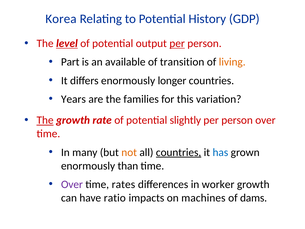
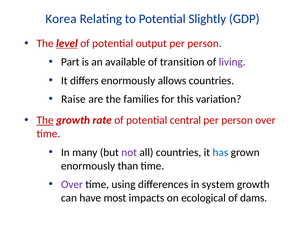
History: History -> Slightly
per at (177, 43) underline: present -> none
living colour: orange -> purple
longer: longer -> allows
Years: Years -> Raise
slightly: slightly -> central
not colour: orange -> purple
countries at (179, 152) underline: present -> none
rates: rates -> using
worker: worker -> system
ratio: ratio -> most
machines: machines -> ecological
